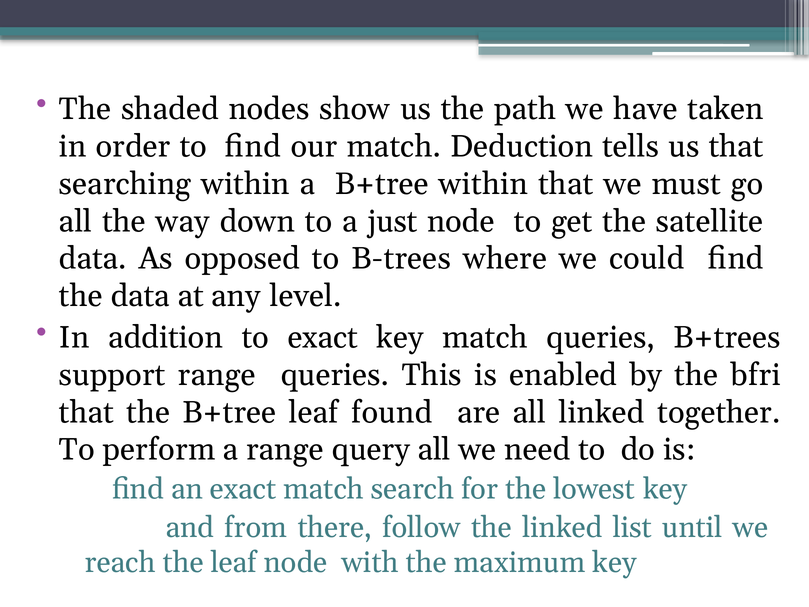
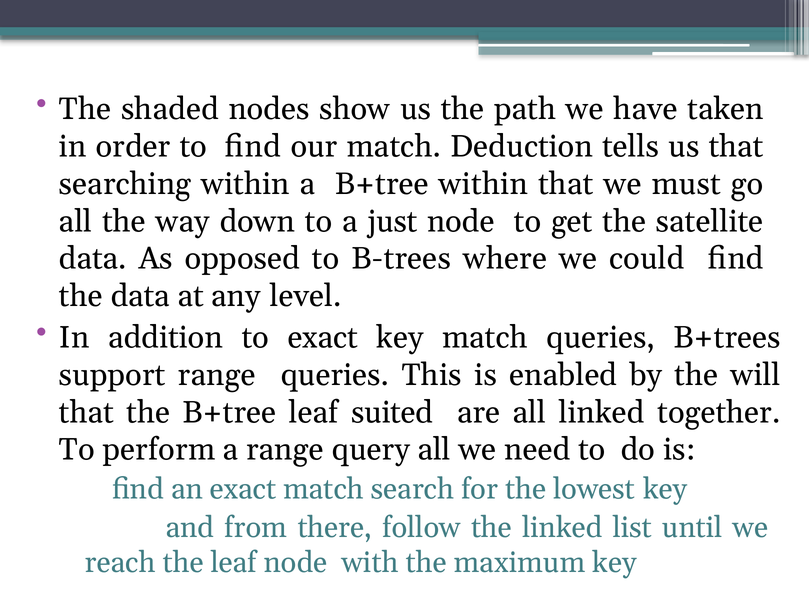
bfri: bfri -> will
found: found -> suited
